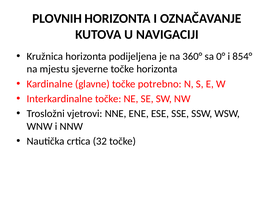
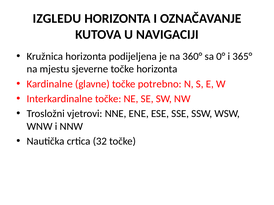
PLOVNIH: PLOVNIH -> IZGLEDU
854°: 854° -> 365°
